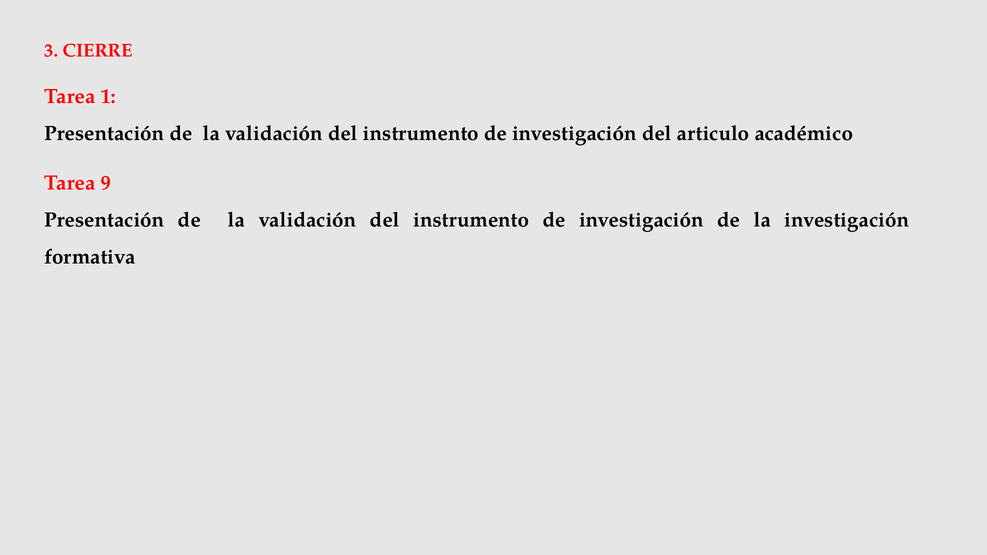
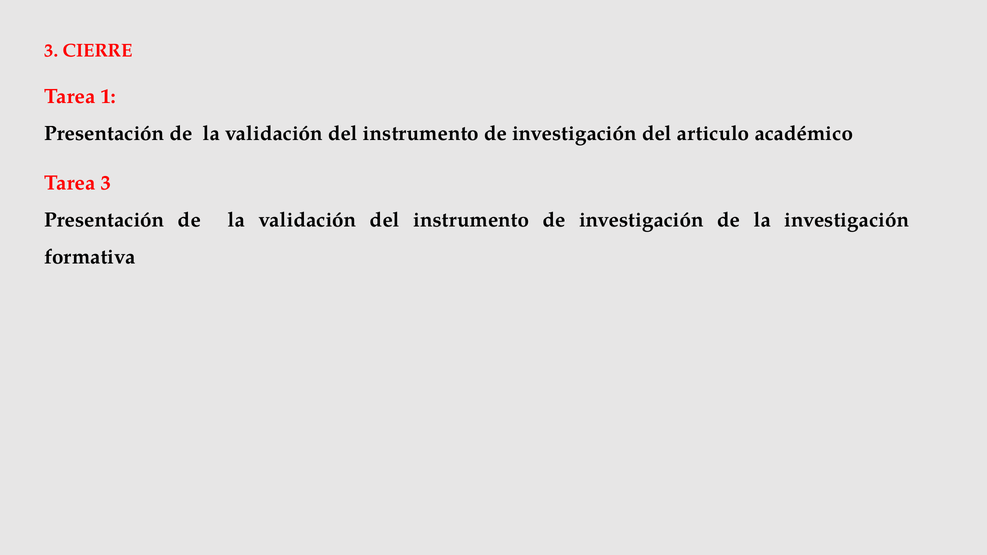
Tarea 9: 9 -> 3
